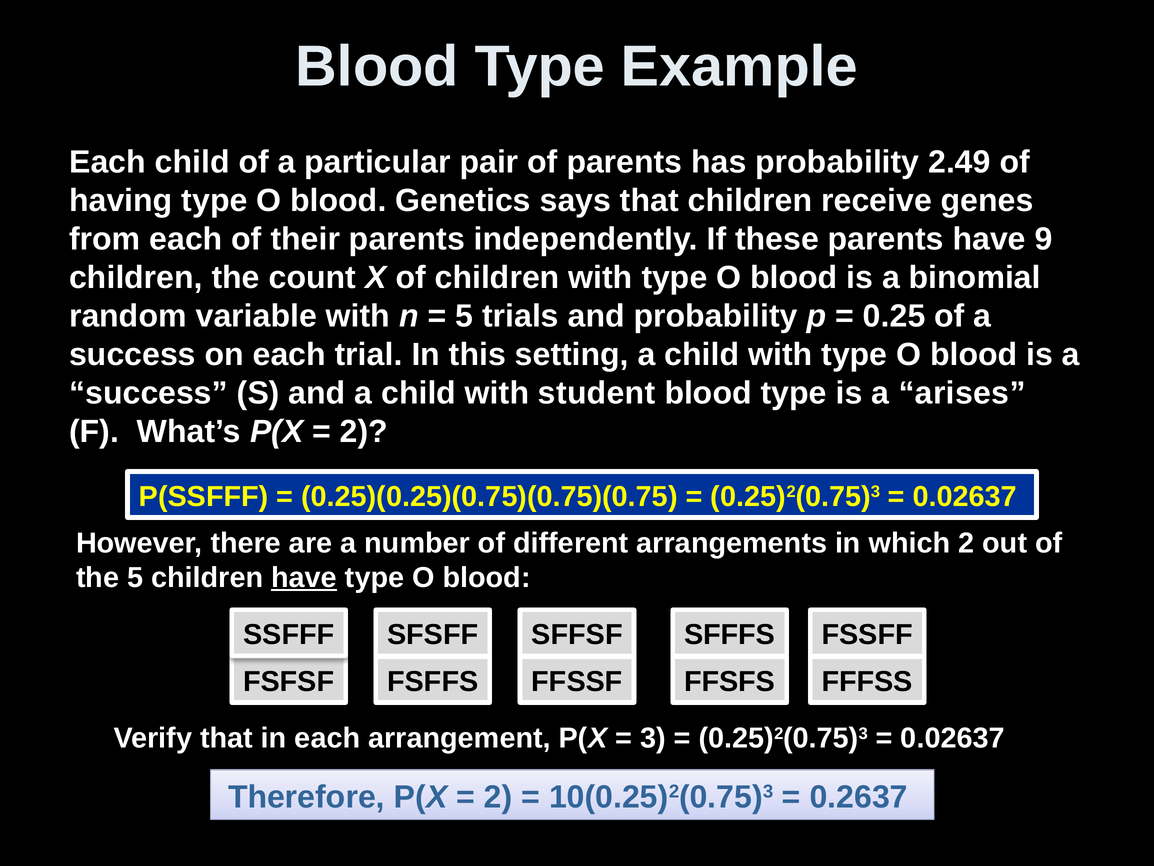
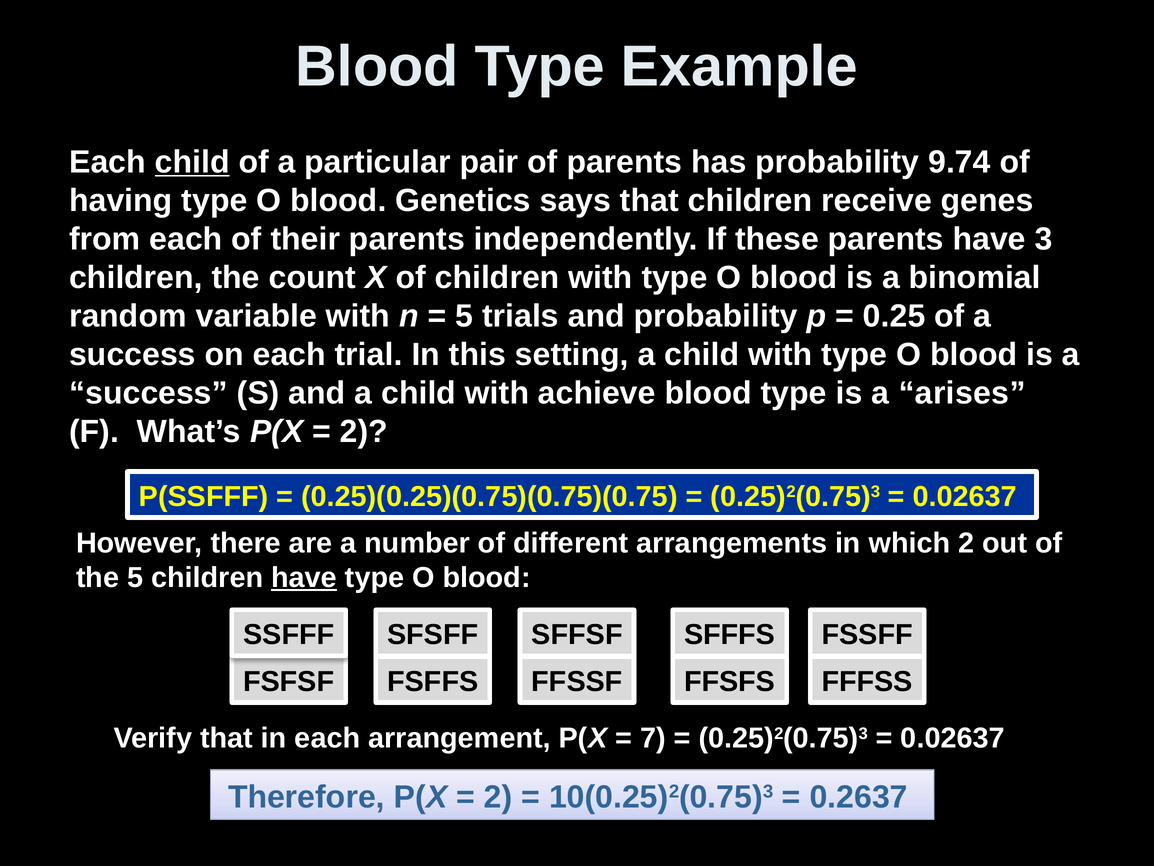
child at (192, 162) underline: none -> present
2.49: 2.49 -> 9.74
9: 9 -> 3
student: student -> achieve
3: 3 -> 7
